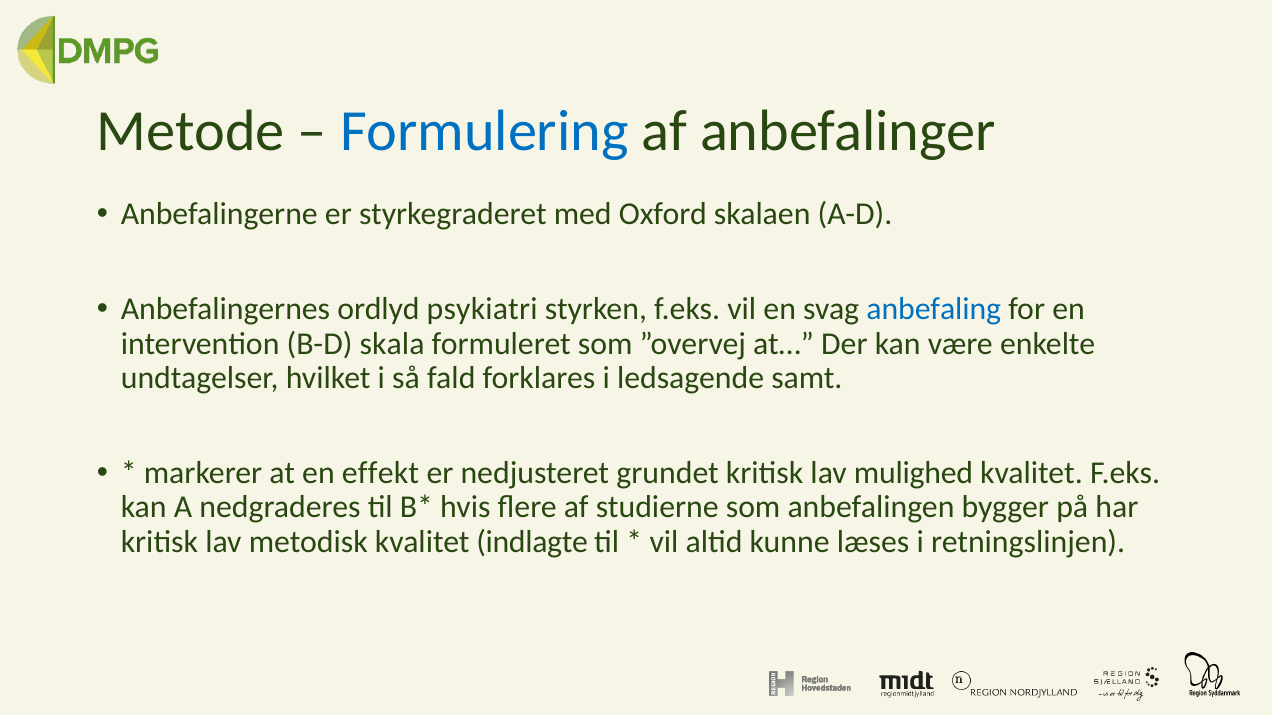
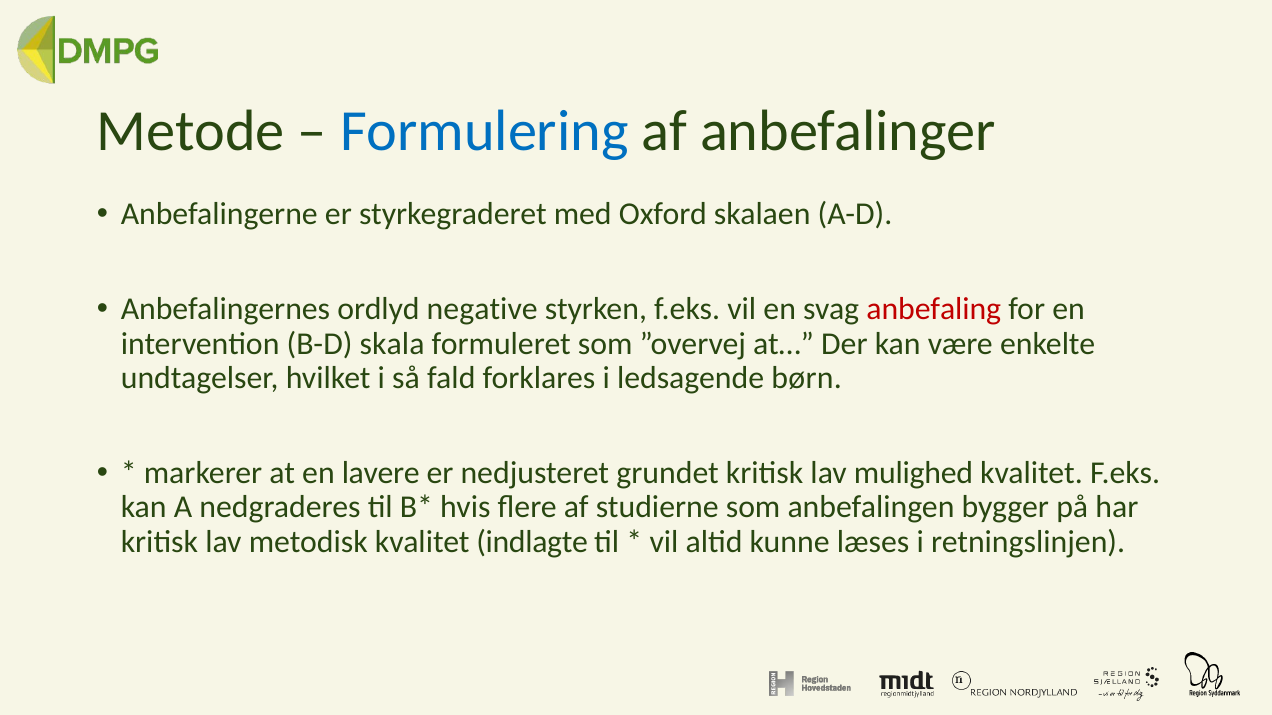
psykiatri: psykiatri -> negative
anbefaling colour: blue -> red
samt: samt -> børn
effekt: effekt -> lavere
